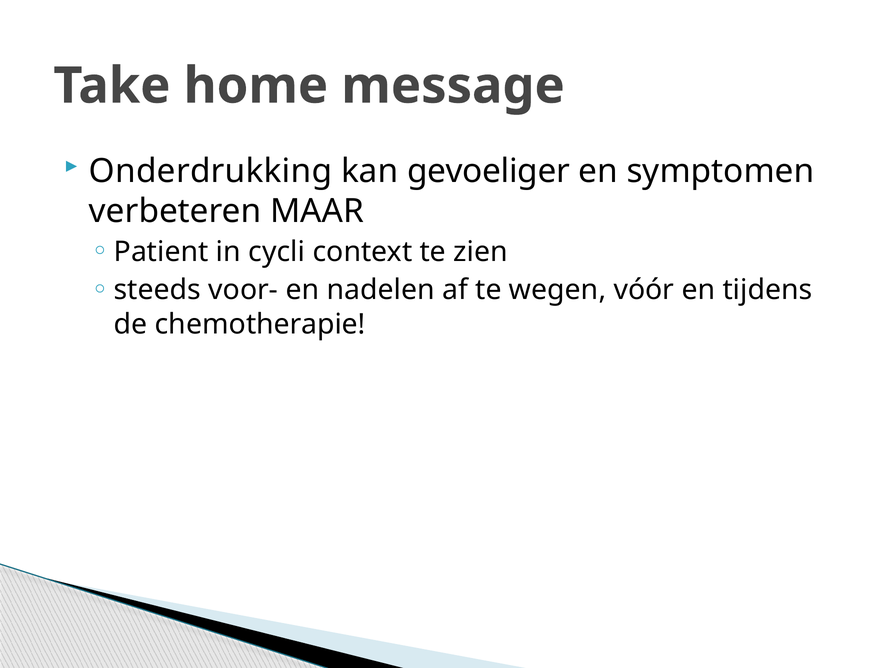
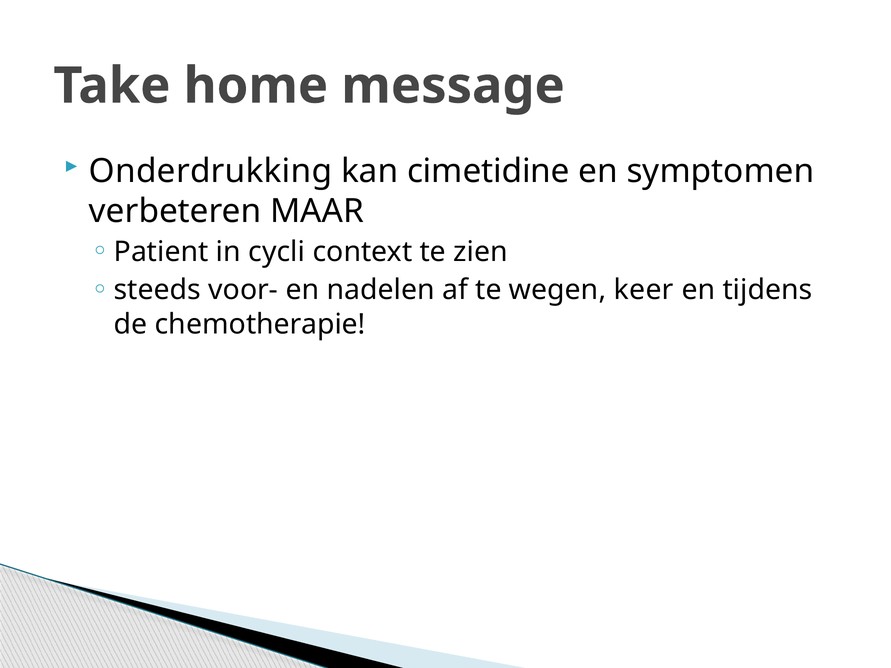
gevoeliger: gevoeliger -> cimetidine
vóór: vóór -> keer
